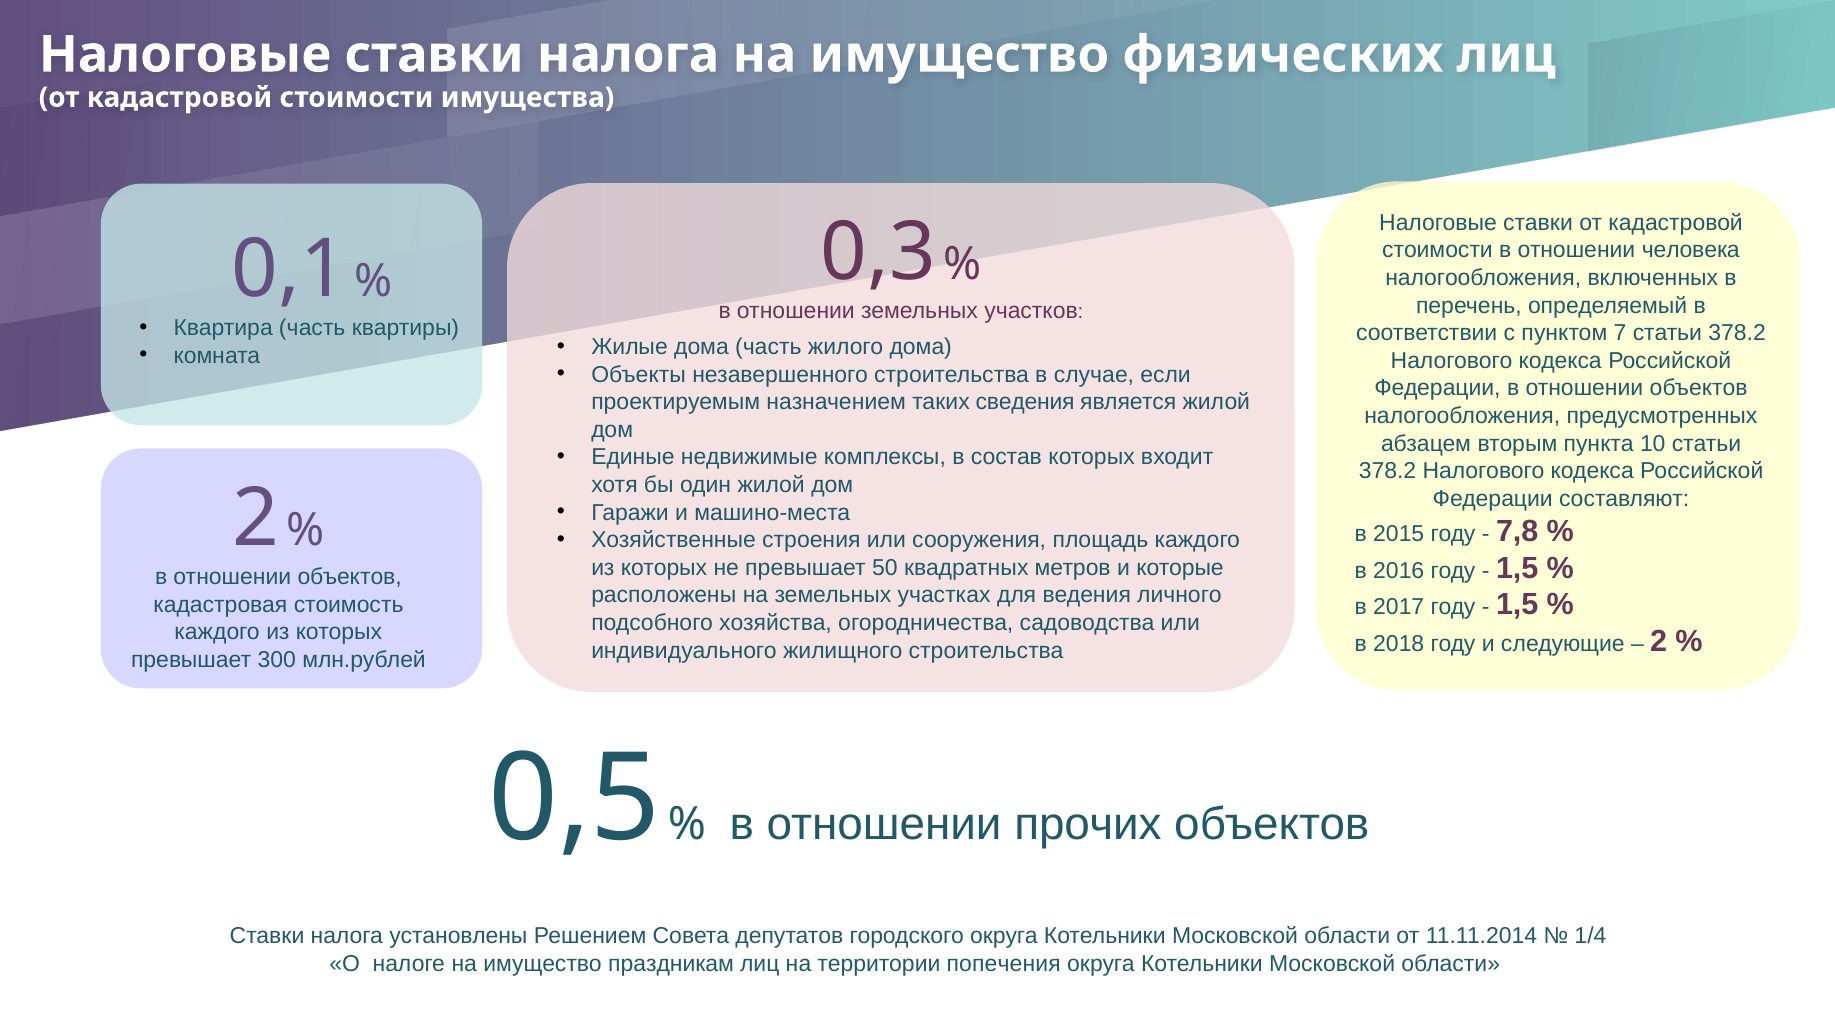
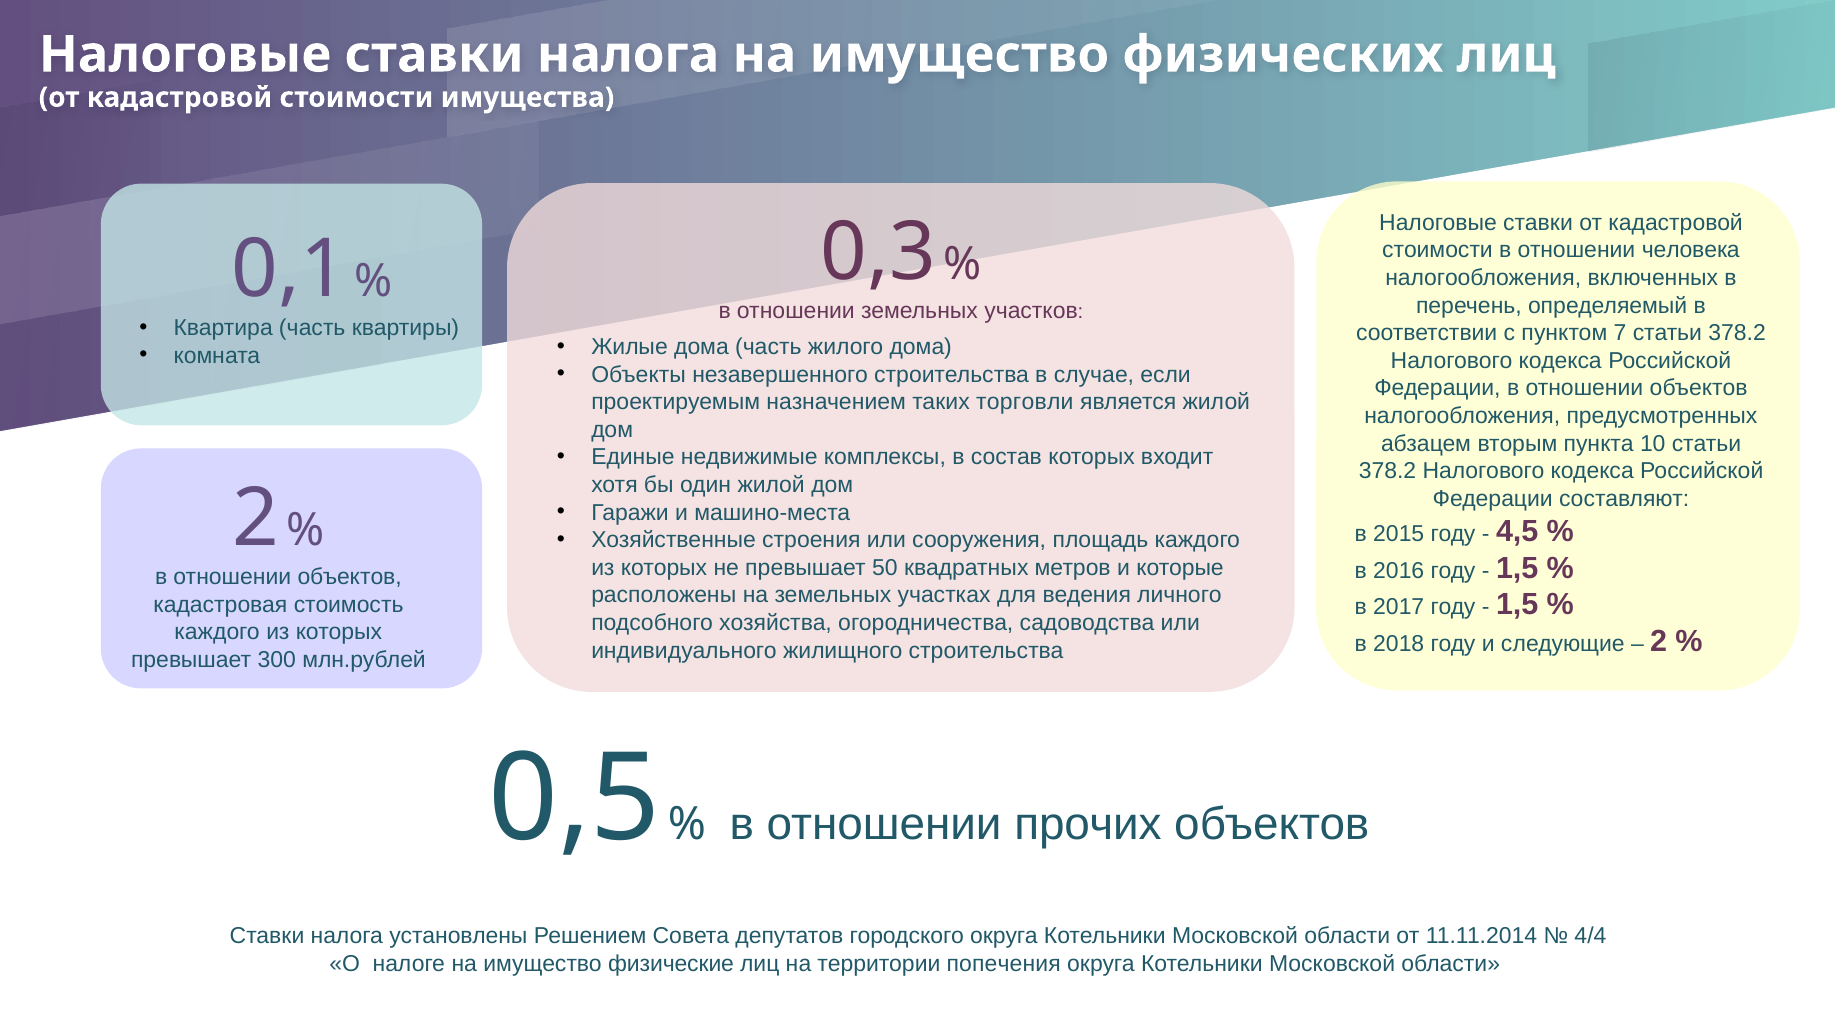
сведения: сведения -> торговли
7,8: 7,8 -> 4,5
1/4: 1/4 -> 4/4
праздникам: праздникам -> физические
